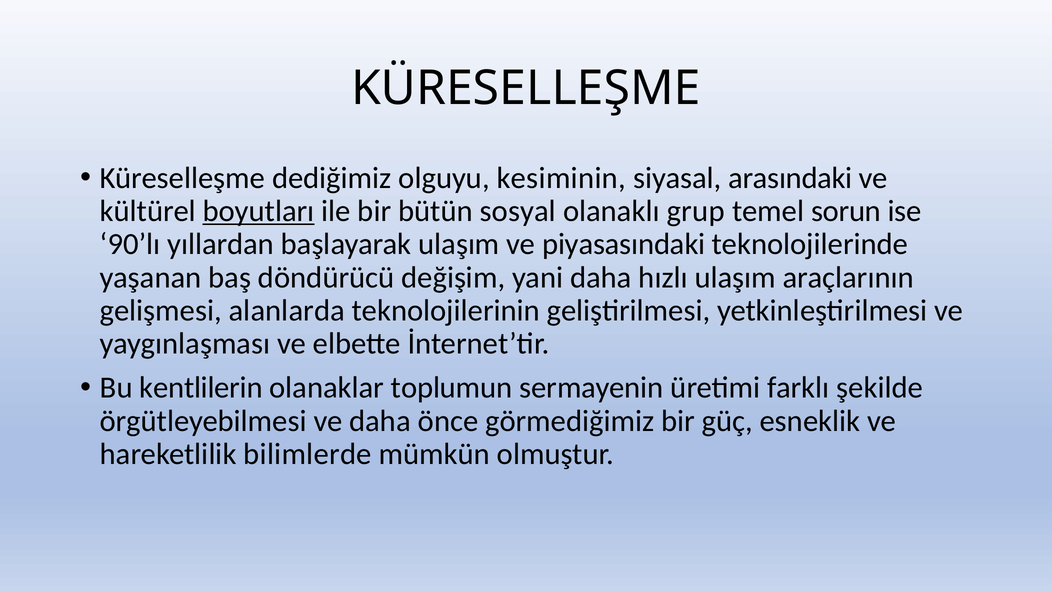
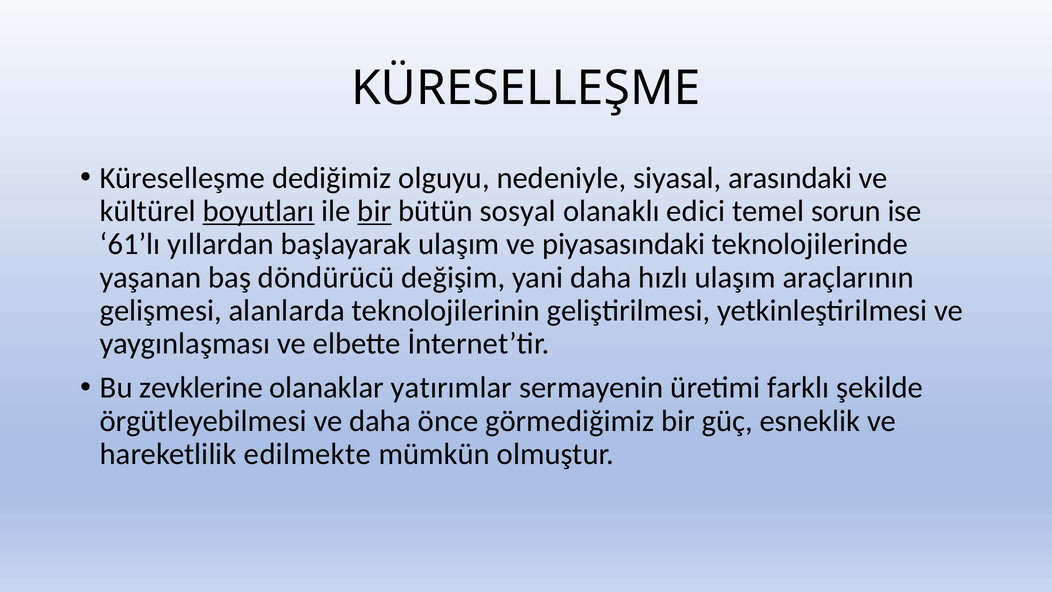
kesiminin: kesiminin -> nedeniyle
bir at (374, 211) underline: none -> present
grup: grup -> edici
90’lı: 90’lı -> 61’lı
kentlilerin: kentlilerin -> zevklerine
toplumun: toplumun -> yatırımlar
bilimlerde: bilimlerde -> edilmekte
